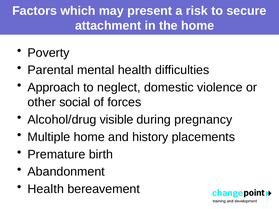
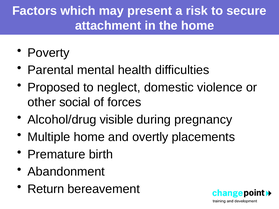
Approach: Approach -> Proposed
history: history -> overtly
Health at (46, 189): Health -> Return
